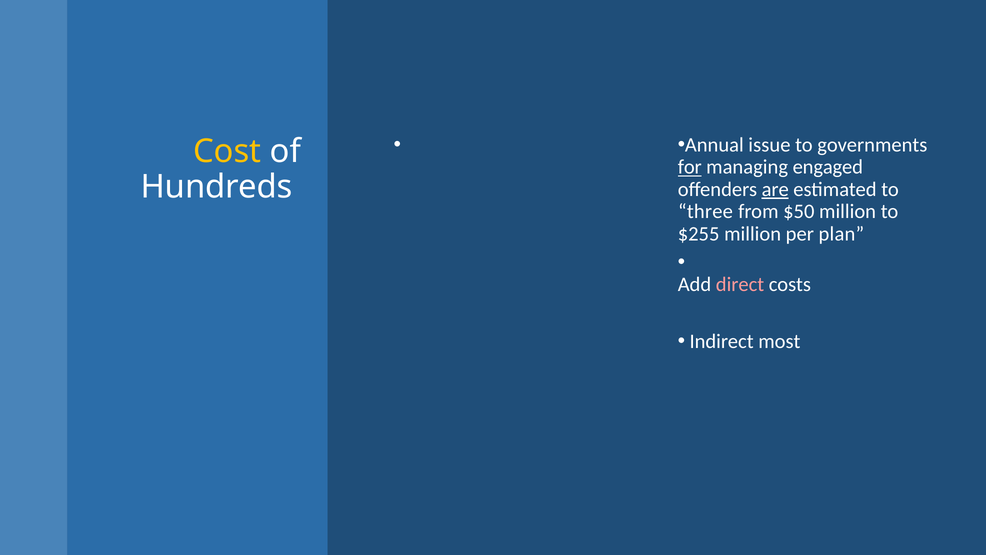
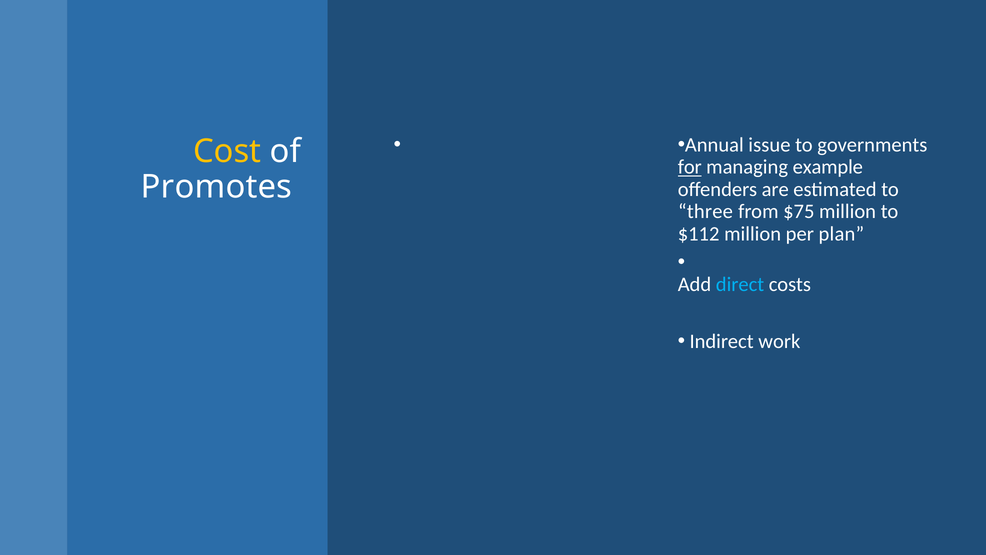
engaged: engaged -> example
Hundreds: Hundreds -> Promotes
are underline: present -> none
$50: $50 -> $75
$255: $255 -> $112
direct colour: pink -> light blue
most: most -> work
